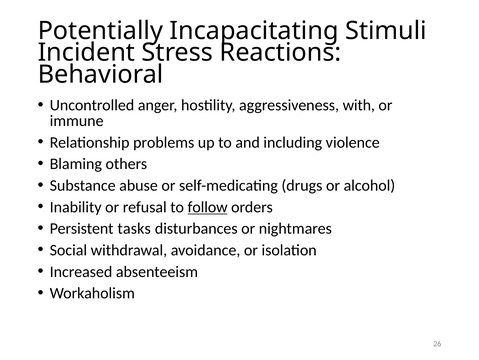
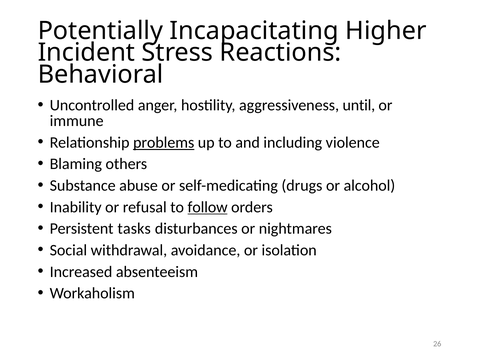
Stimuli: Stimuli -> Higher
with: with -> until
problems underline: none -> present
